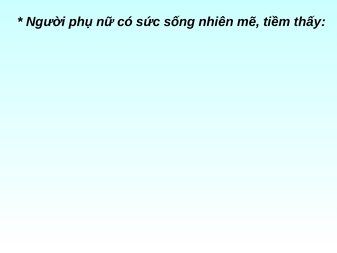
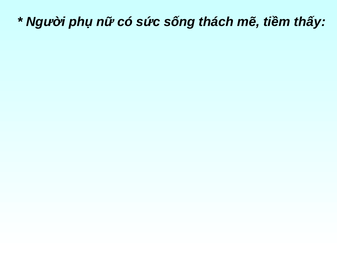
nhiên: nhiên -> thách
